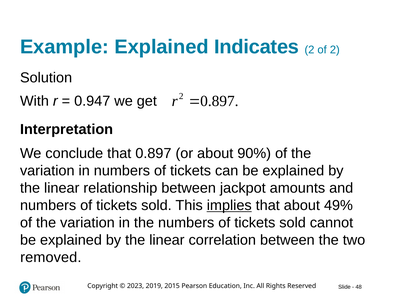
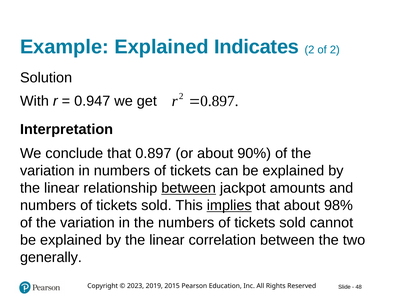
between at (189, 188) underline: none -> present
49%: 49% -> 98%
removed: removed -> generally
